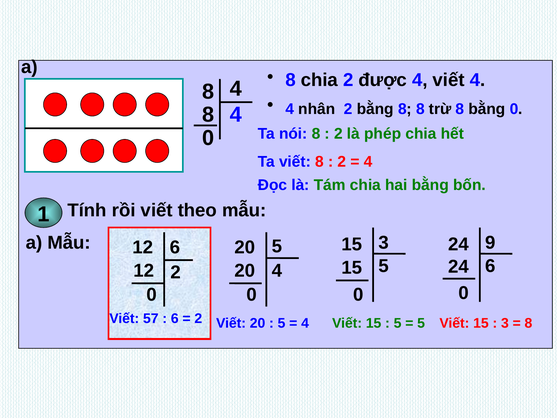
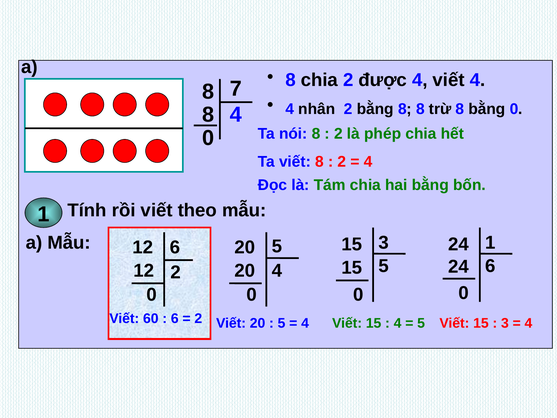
8 4: 4 -> 7
24 9: 9 -> 1
57: 57 -> 60
5 at (398, 323): 5 -> 4
8 at (528, 323): 8 -> 4
